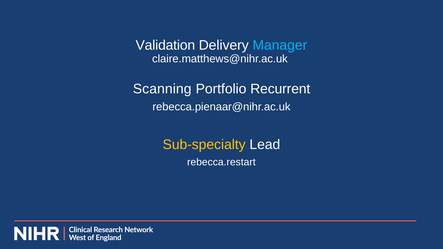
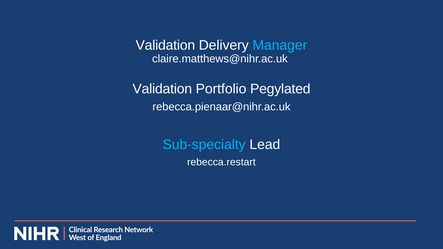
Scanning at (162, 89): Scanning -> Validation
Recurrent: Recurrent -> Pegylated
Sub-specialty colour: yellow -> light blue
